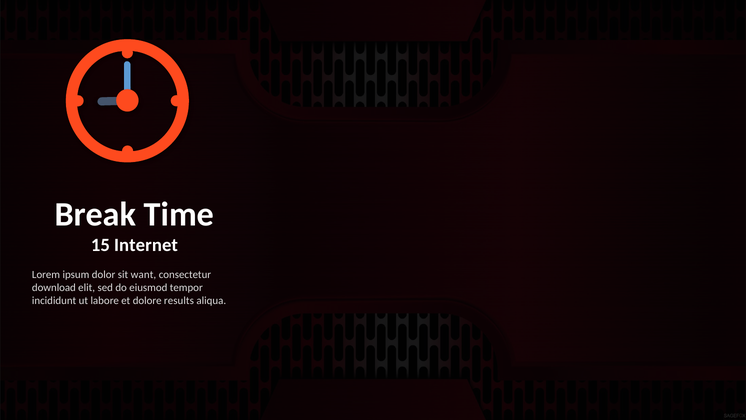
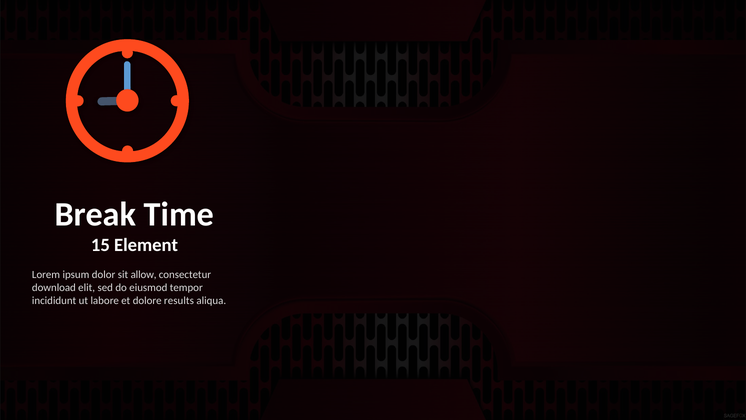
Internet: Internet -> Element
want: want -> allow
